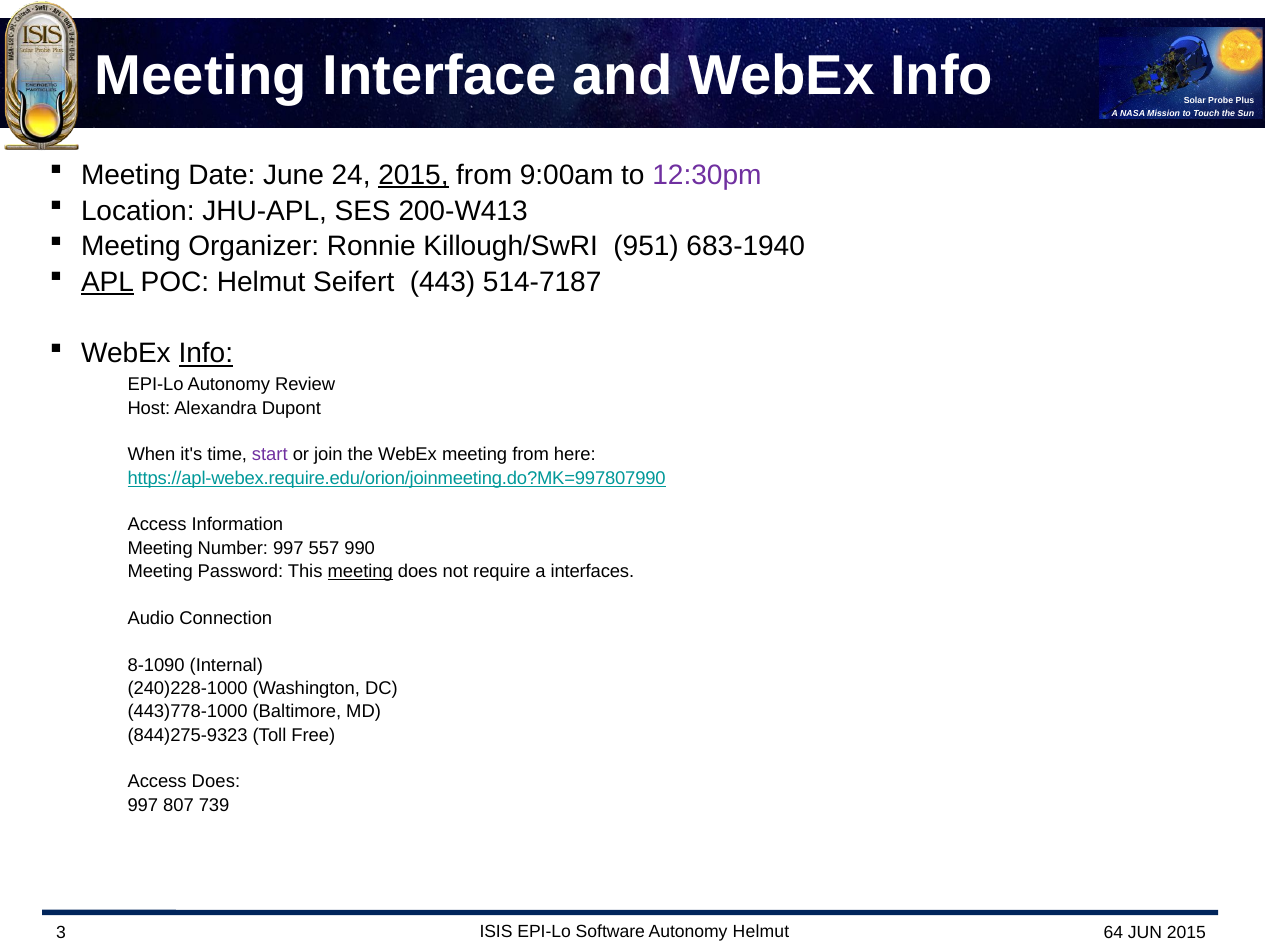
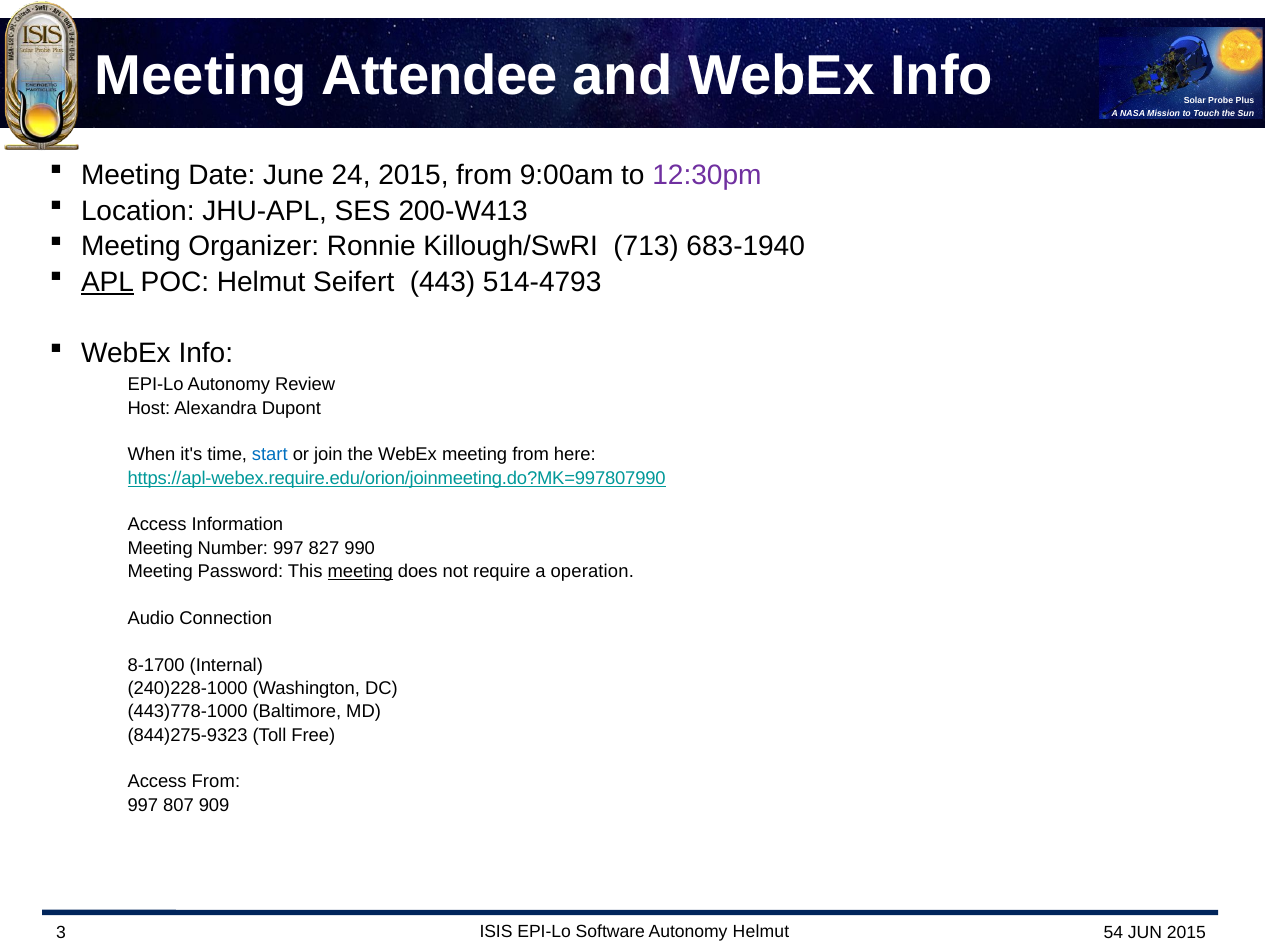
Interface: Interface -> Attendee
2015 at (413, 175) underline: present -> none
951: 951 -> 713
514-7187: 514-7187 -> 514-4793
Info at (206, 353) underline: present -> none
start colour: purple -> blue
557: 557 -> 827
interfaces: interfaces -> operation
8-1090: 8-1090 -> 8-1700
Access Does: Does -> From
739: 739 -> 909
64: 64 -> 54
